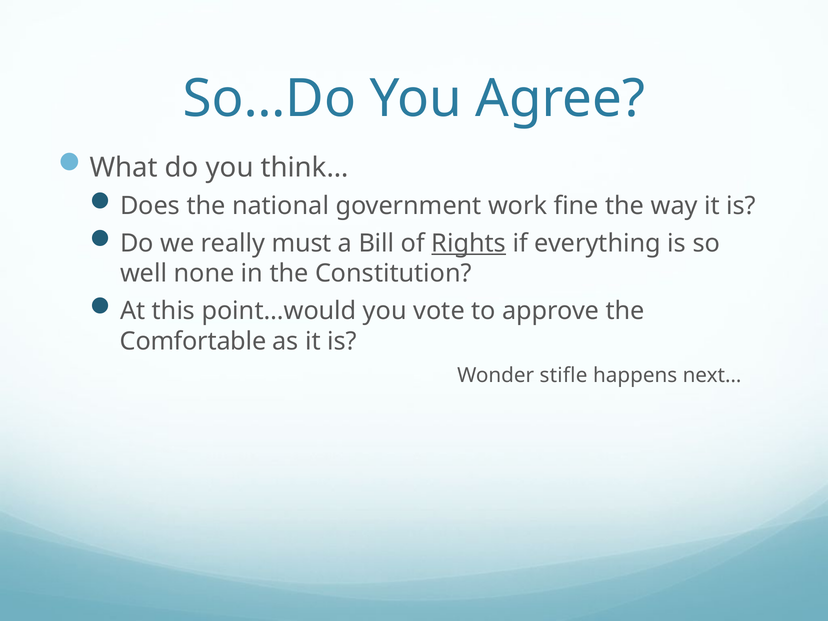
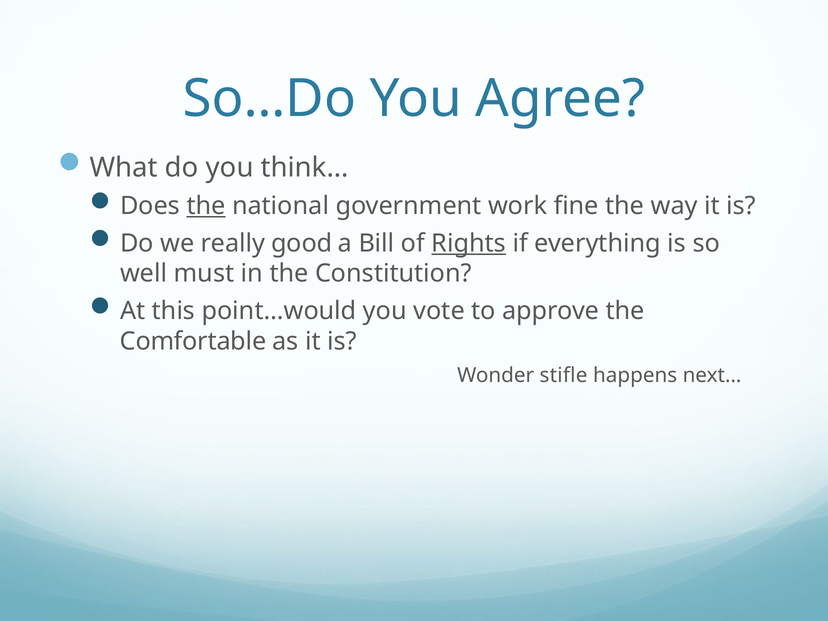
the at (206, 206) underline: none -> present
must: must -> good
none: none -> must
